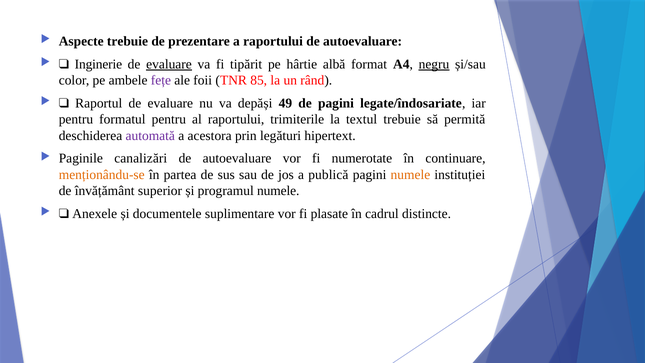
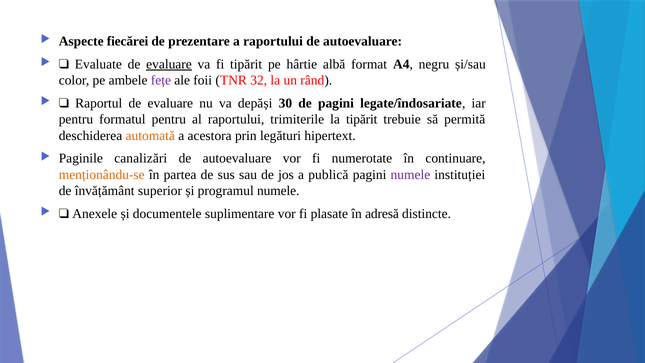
Aspecte trebuie: trebuie -> fiecărei
Inginerie: Inginerie -> Evaluate
negru underline: present -> none
85: 85 -> 32
49: 49 -> 30
la textul: textul -> tipărit
automată colour: purple -> orange
numele at (410, 175) colour: orange -> purple
cadrul: cadrul -> adresă
